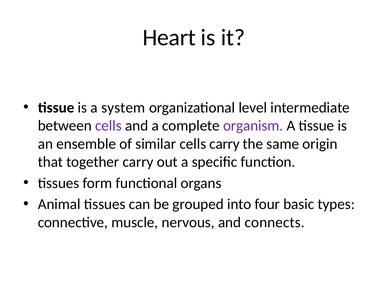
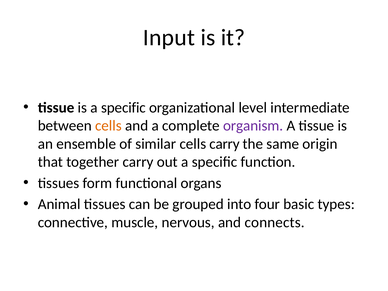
Heart: Heart -> Input
is a system: system -> specific
cells at (108, 126) colour: purple -> orange
